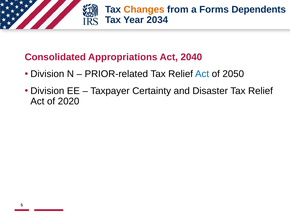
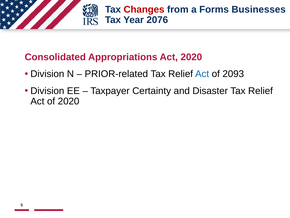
Changes colour: orange -> red
Dependents: Dependents -> Businesses
2034: 2034 -> 2076
Act 2040: 2040 -> 2020
2050: 2050 -> 2093
